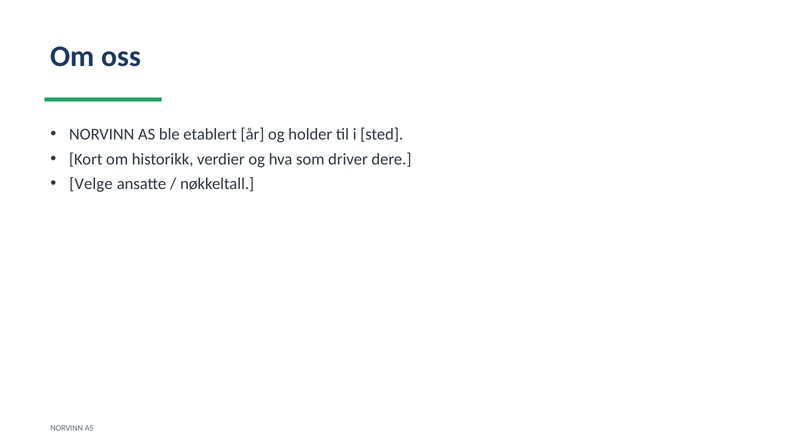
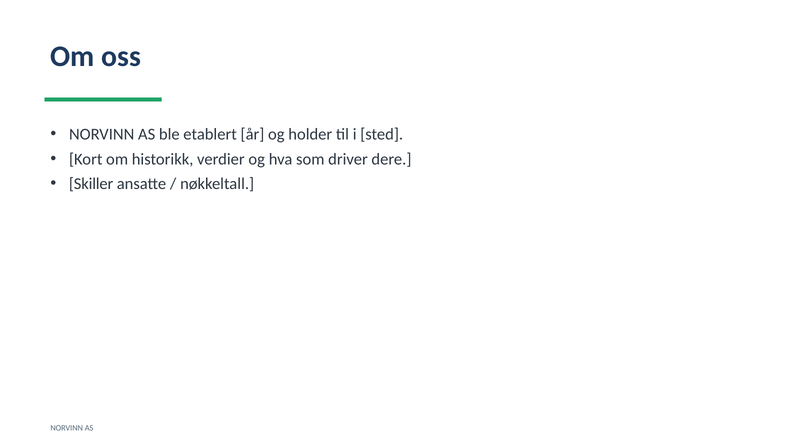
Velge: Velge -> Skiller
